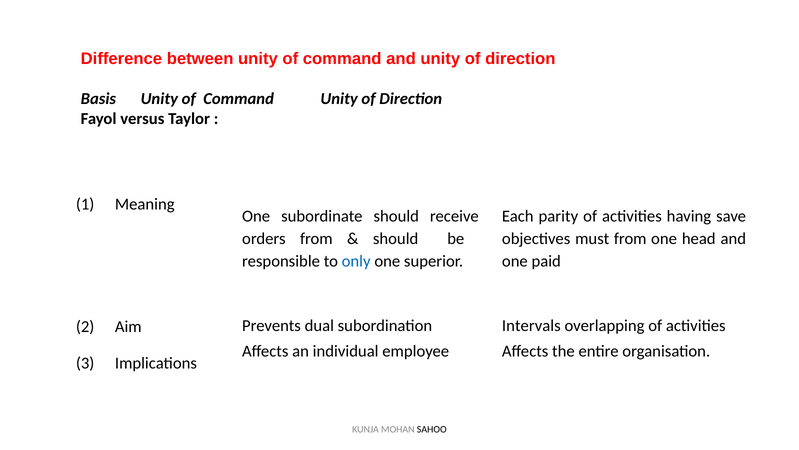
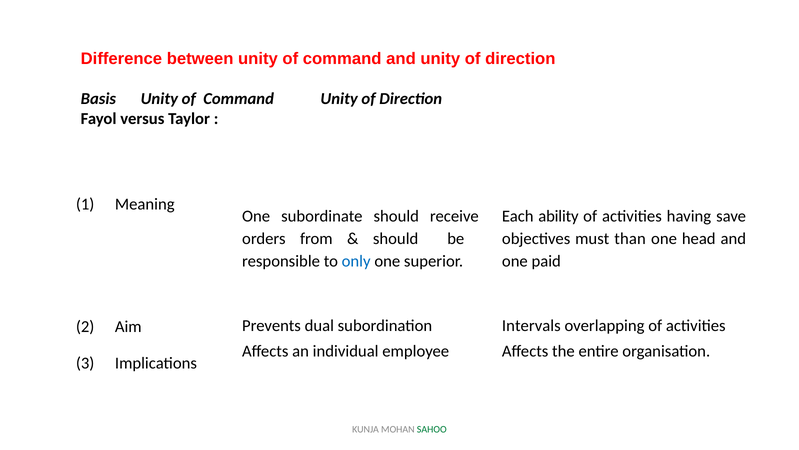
parity: parity -> ability
must from: from -> than
SAHOO colour: black -> green
